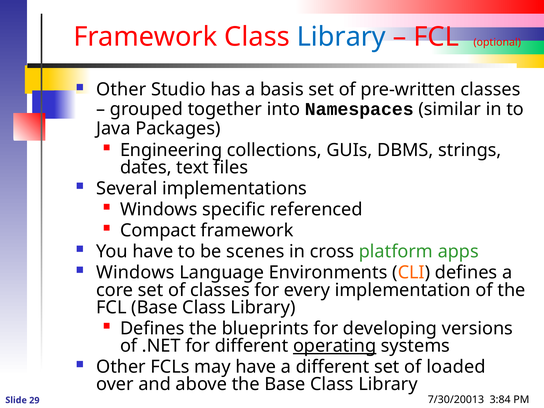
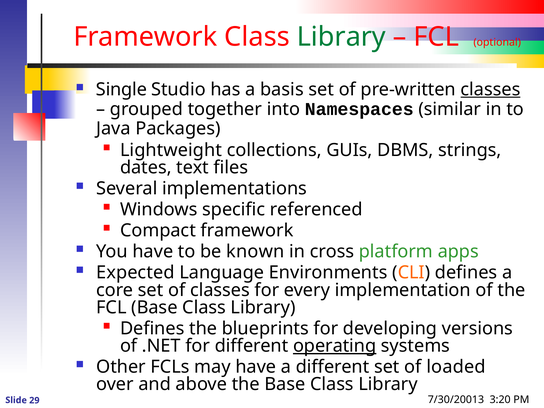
Library at (341, 37) colour: blue -> green
Other at (121, 89): Other -> Single
classes at (491, 89) underline: none -> present
Engineering: Engineering -> Lightweight
scenes: scenes -> known
Windows at (135, 273): Windows -> Expected
3:84: 3:84 -> 3:20
